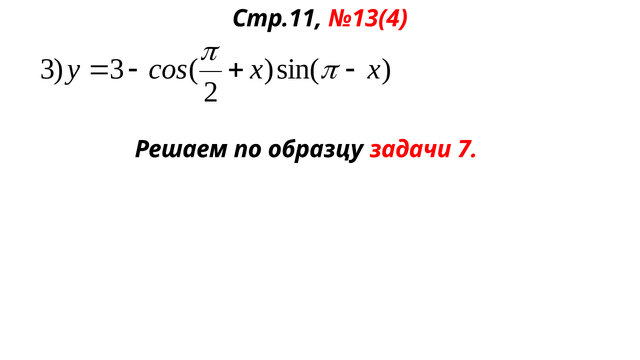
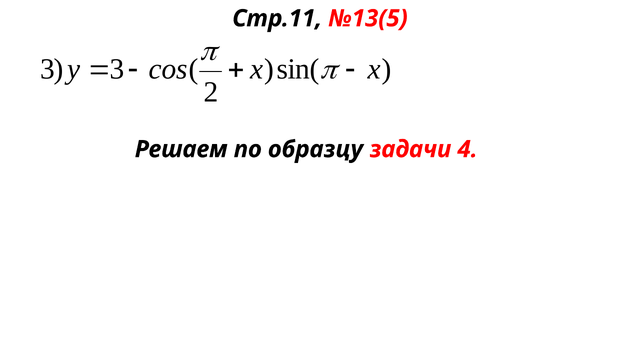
№13(4: №13(4 -> №13(5
7: 7 -> 4
